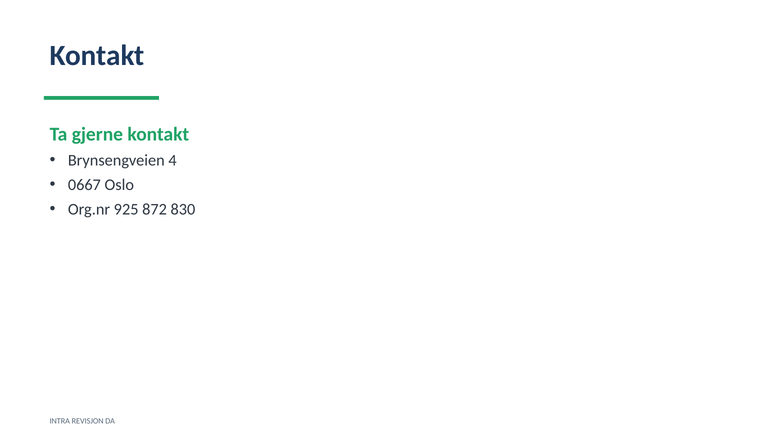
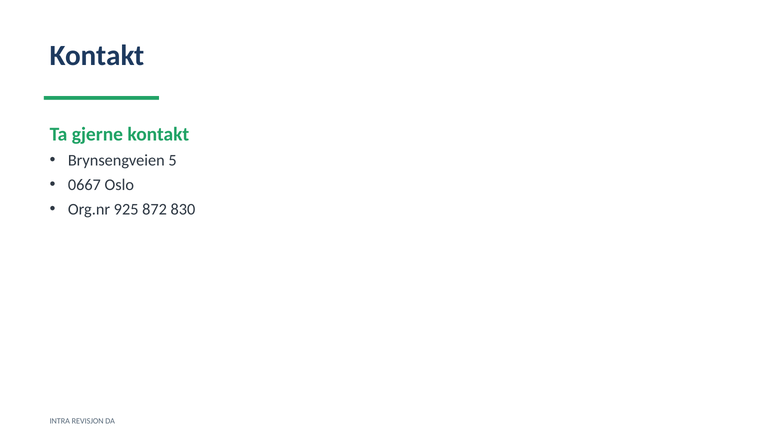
4: 4 -> 5
